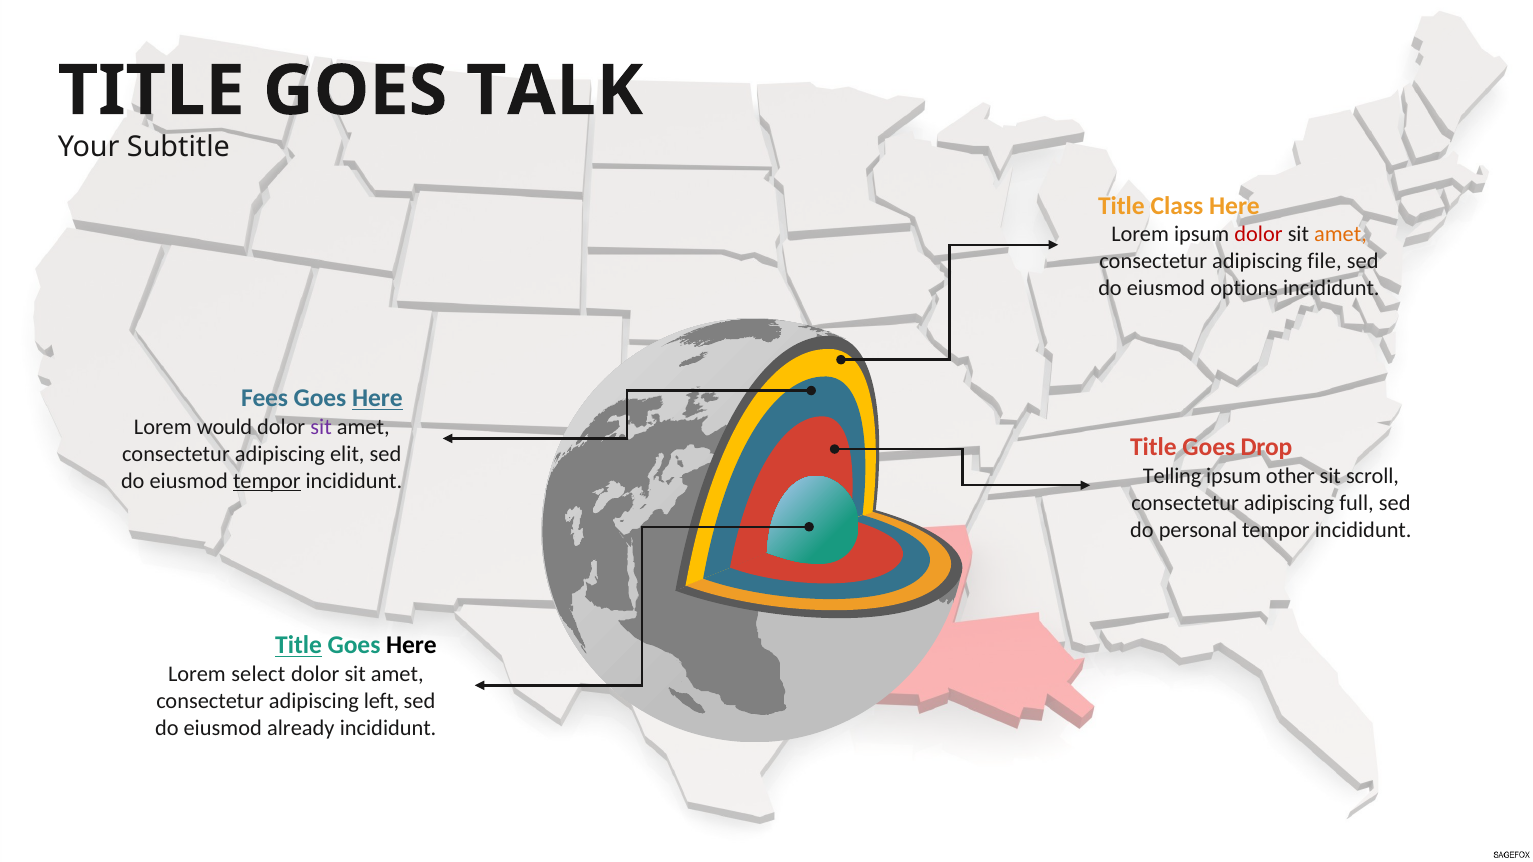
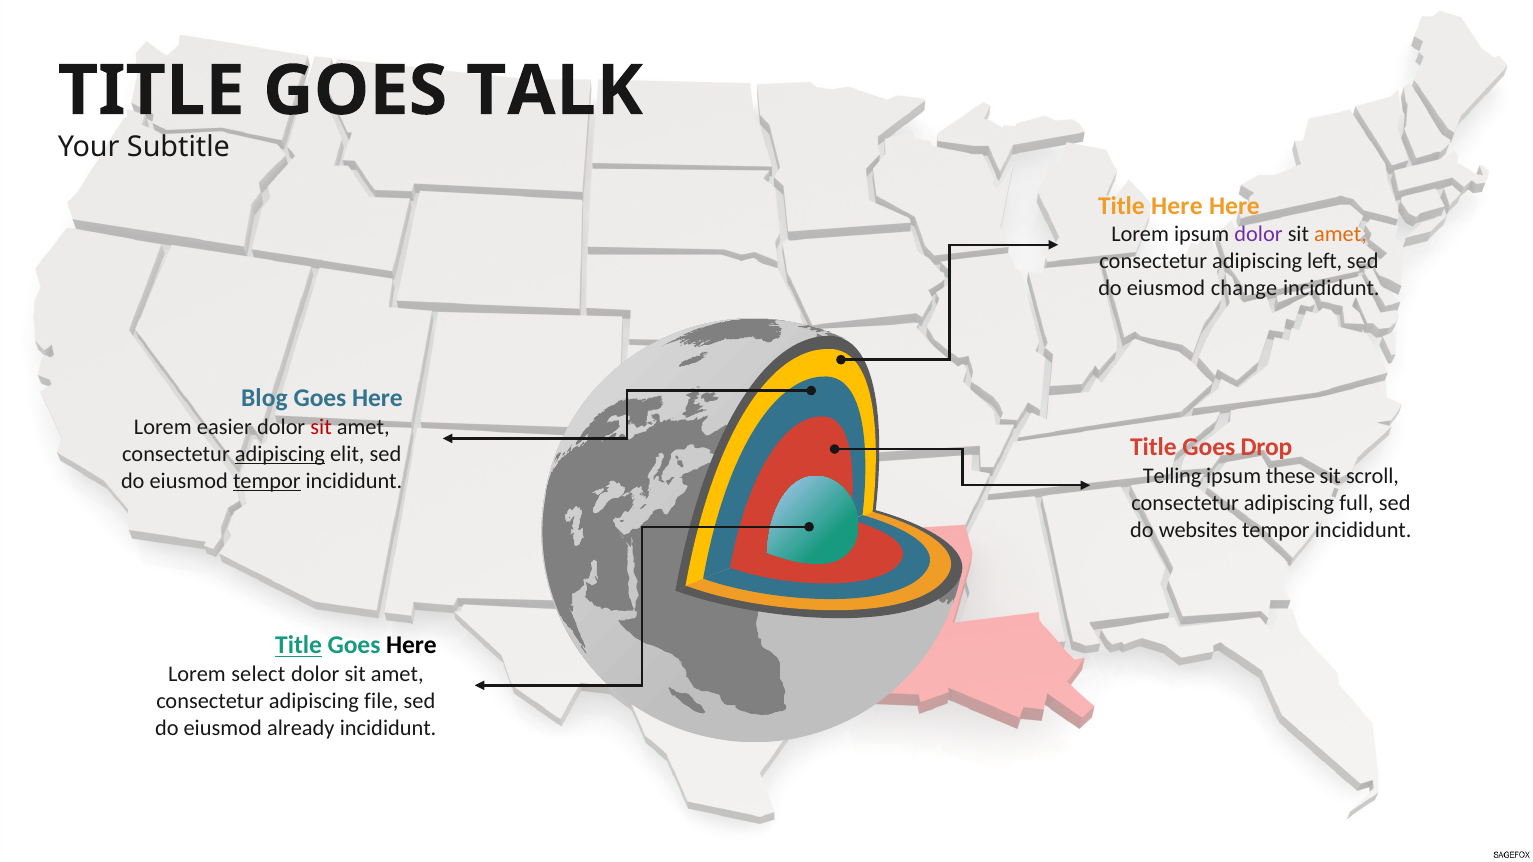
Title Class: Class -> Here
dolor at (1258, 235) colour: red -> purple
file: file -> left
options: options -> change
Fees: Fees -> Blog
Here at (377, 399) underline: present -> none
would: would -> easier
sit at (321, 427) colour: purple -> red
adipiscing at (280, 454) underline: none -> present
other: other -> these
personal: personal -> websites
left: left -> file
